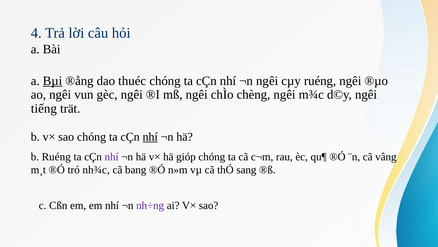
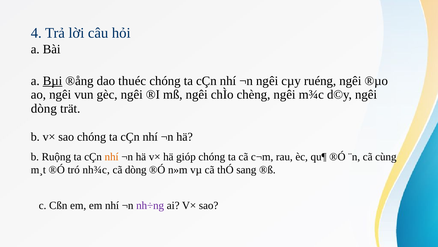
tiếng at (44, 108): tiếng -> dòng
nhí at (150, 137) underline: present -> none
b Ruéng: Ruéng -> Ruộng
nhí at (112, 156) colour: purple -> orange
vâng: vâng -> cùng
cã bang: bang -> dòng
